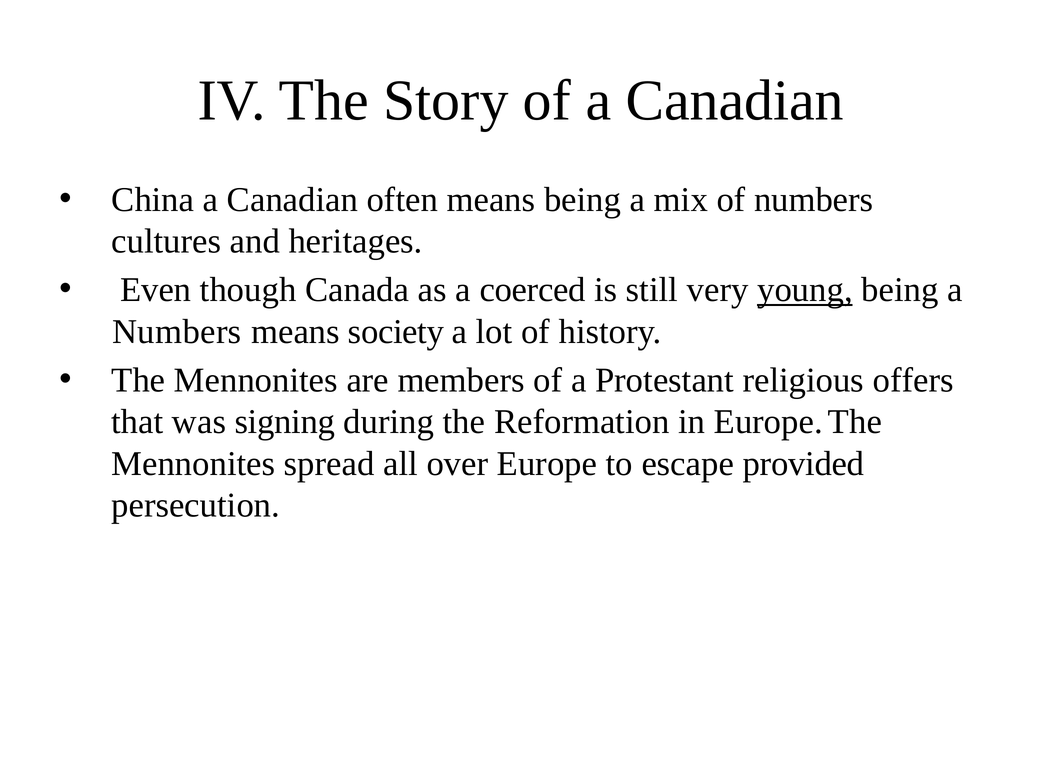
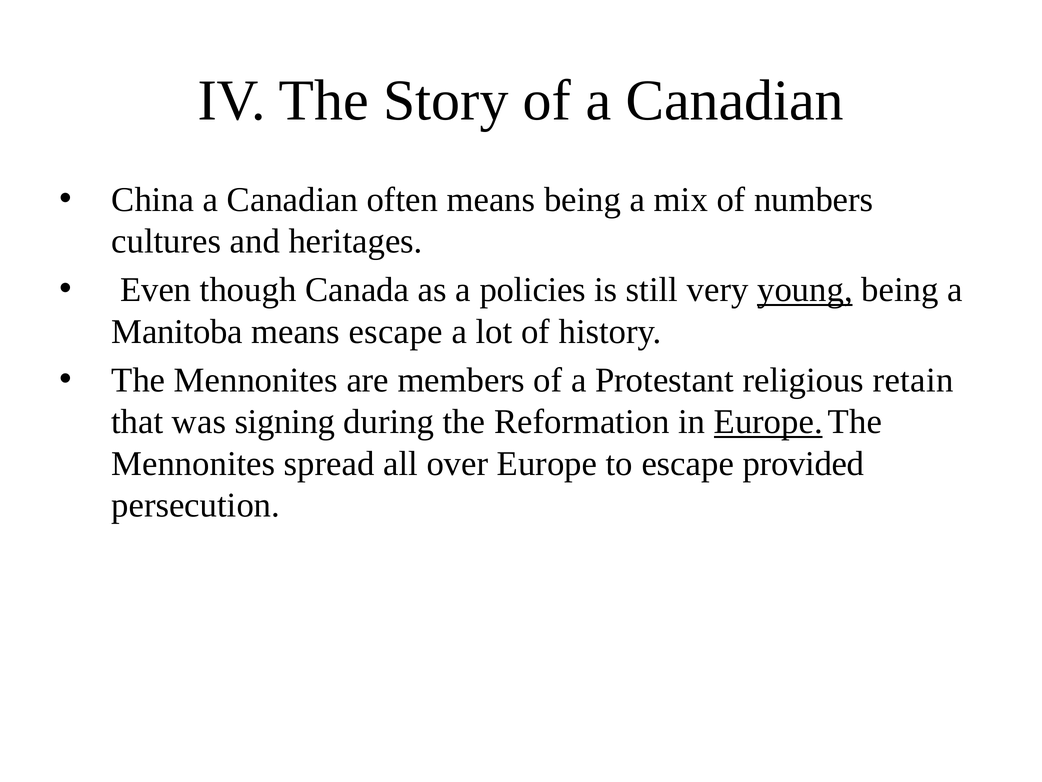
coerced: coerced -> policies
Numbers at (177, 331): Numbers -> Manitoba
means society: society -> escape
offers: offers -> retain
Europe at (768, 422) underline: none -> present
